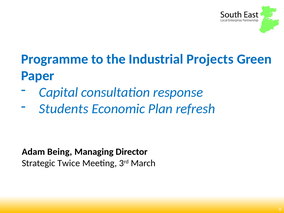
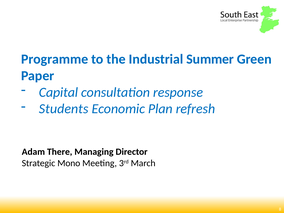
Projects: Projects -> Summer
Being: Being -> There
Twice: Twice -> Mono
